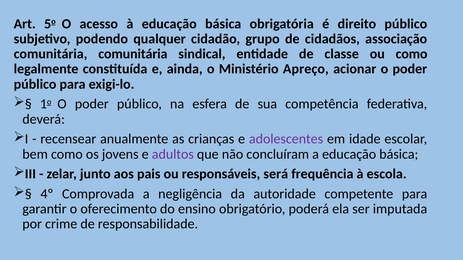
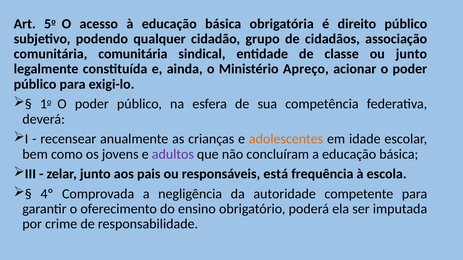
ou como: como -> junto
adolescentes colour: purple -> orange
será: será -> está
